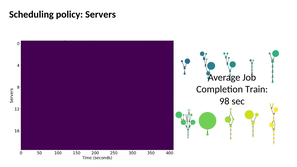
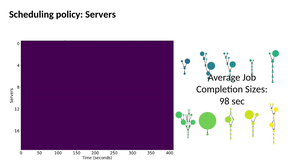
Train: Train -> Sizes
